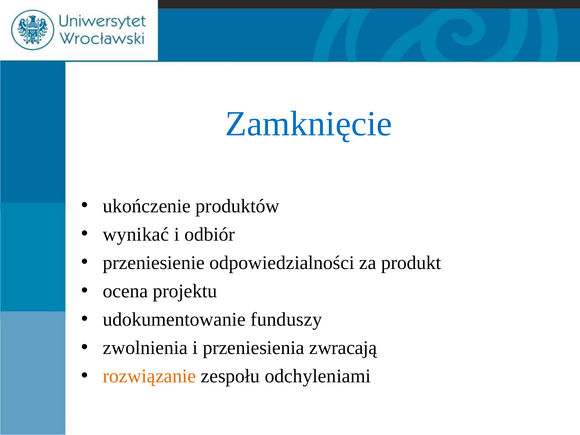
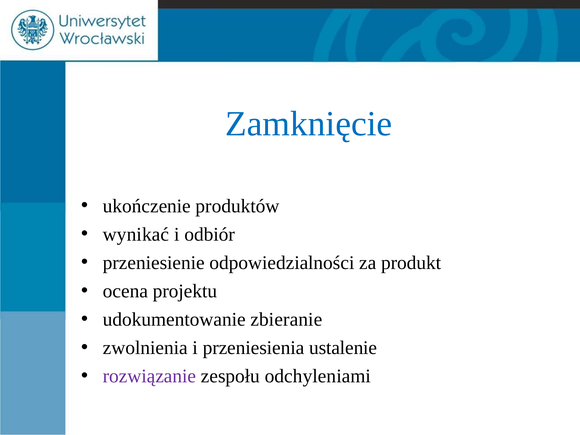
funduszy: funduszy -> zbieranie
zwracają: zwracają -> ustalenie
rozwiązanie colour: orange -> purple
